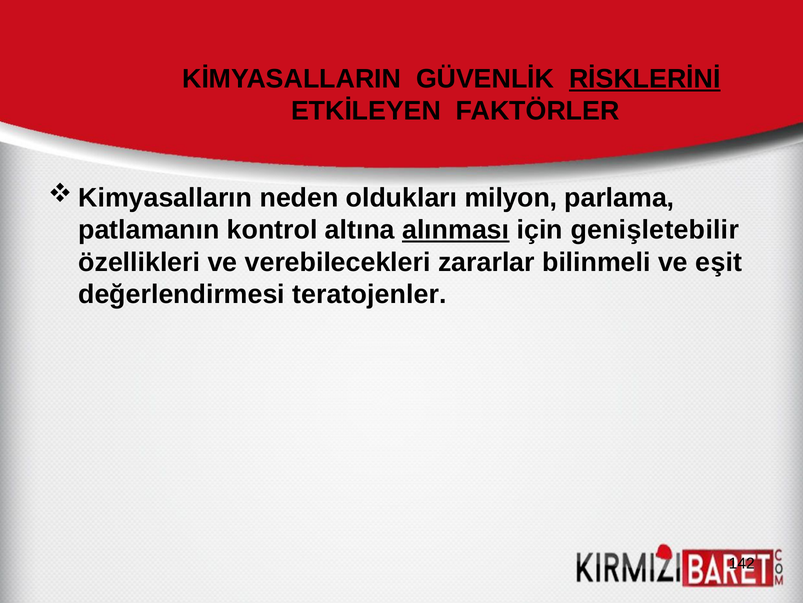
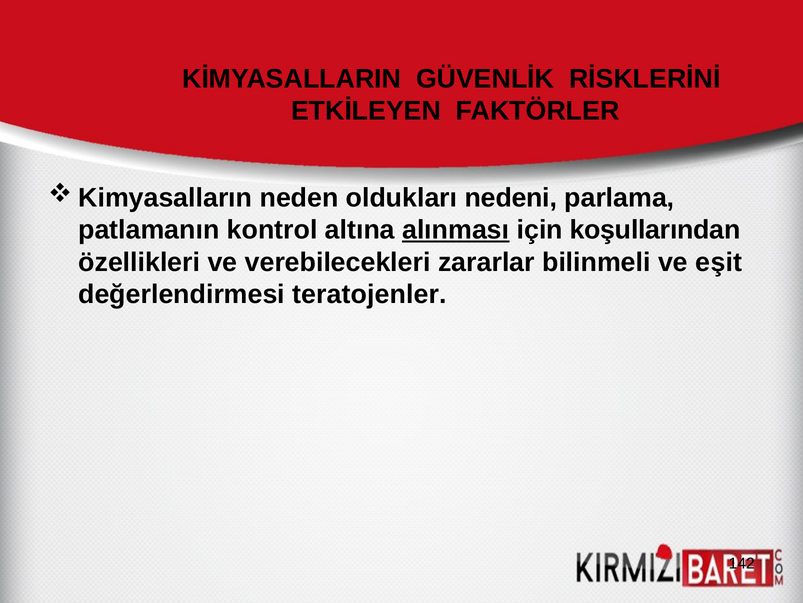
RİSKLERİNİ underline: present -> none
milyon: milyon -> nedeni
genişletebilir: genişletebilir -> koşullarından
